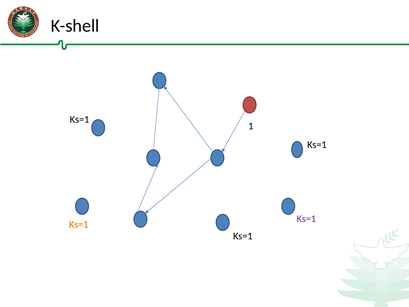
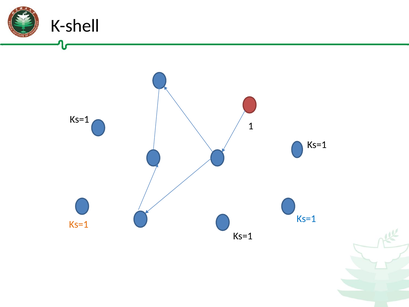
Ks=1 at (306, 218) colour: purple -> blue
